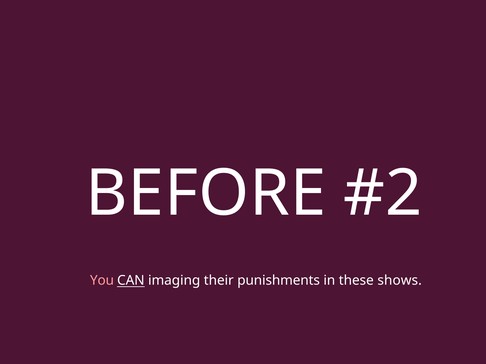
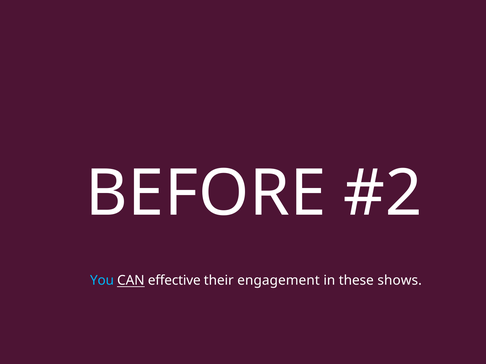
You colour: pink -> light blue
imaging: imaging -> effective
punishments: punishments -> engagement
